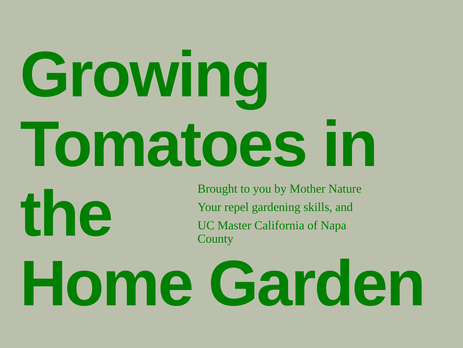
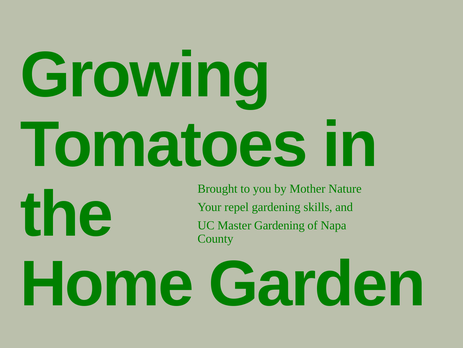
Master California: California -> Gardening
